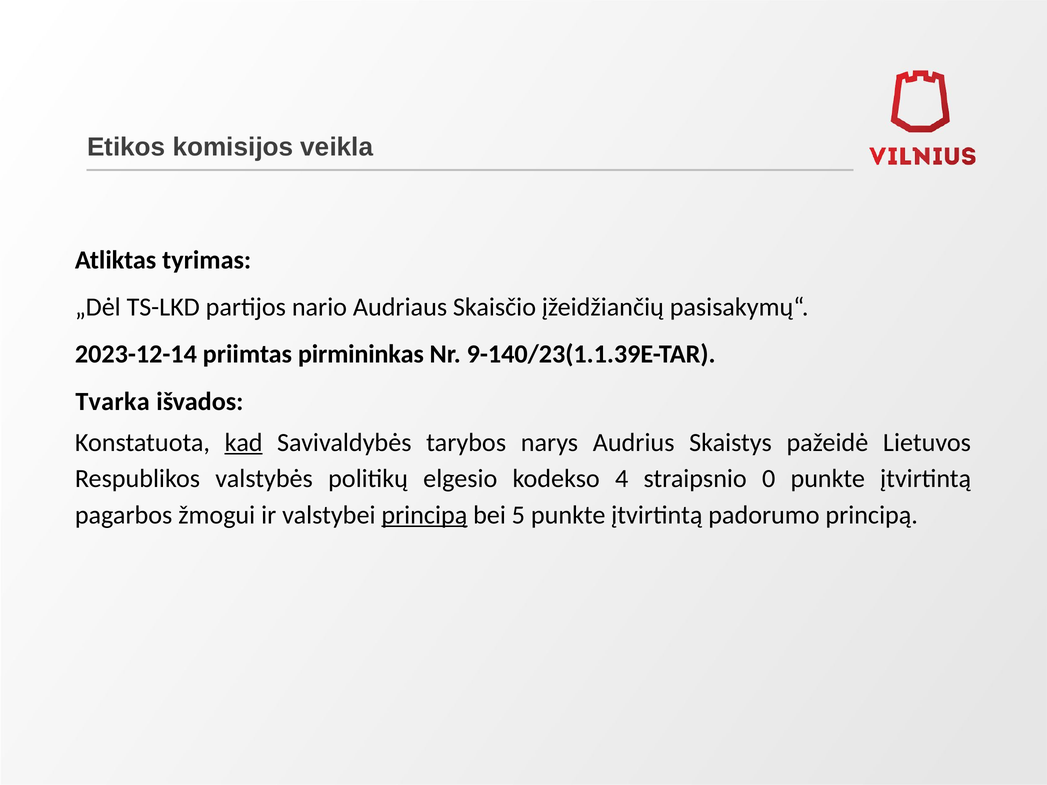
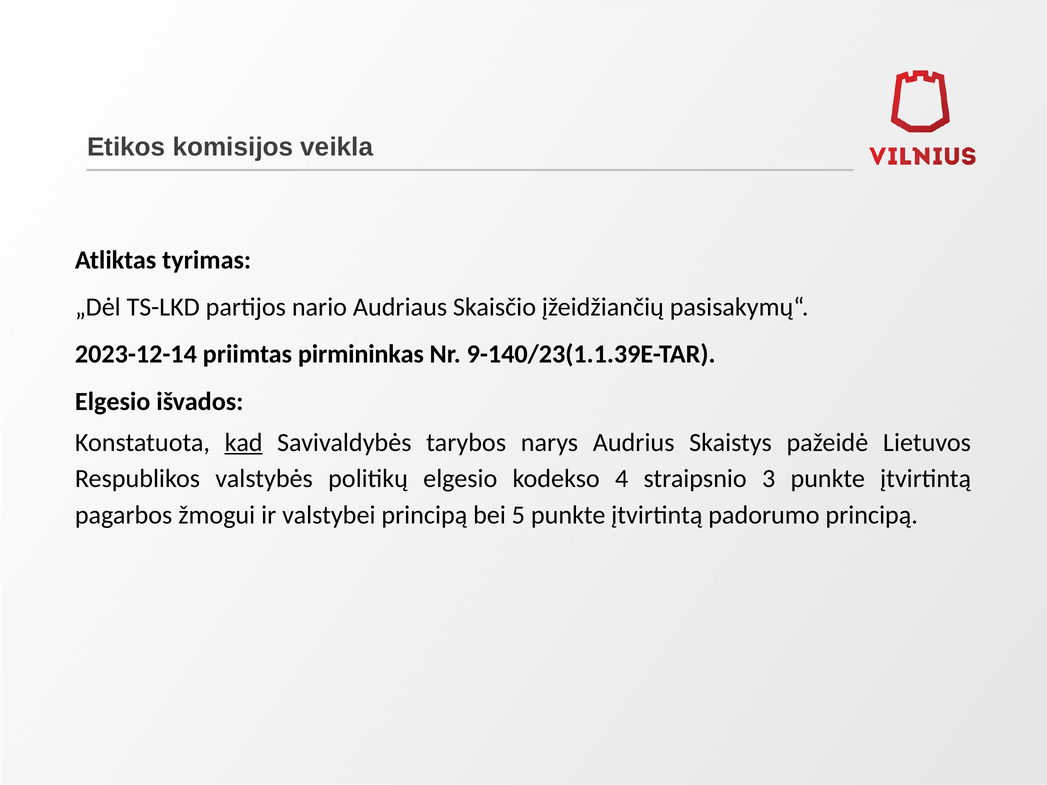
Tvarka at (113, 402): Tvarka -> Elgesio
0: 0 -> 3
principą at (424, 515) underline: present -> none
